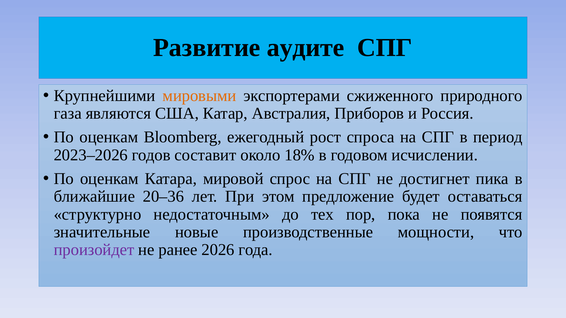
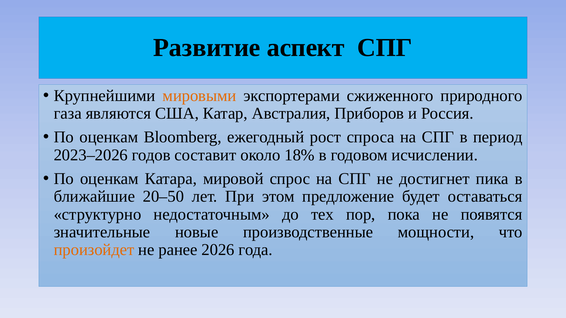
аудите: аудите -> аспект
20–36: 20–36 -> 20–50
произойдет colour: purple -> orange
